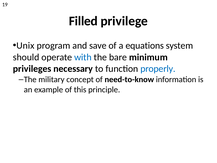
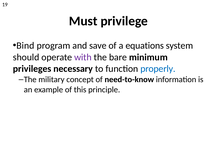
Filled: Filled -> Must
Unix: Unix -> Bind
with colour: blue -> purple
